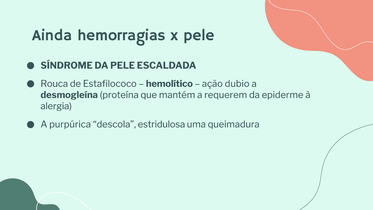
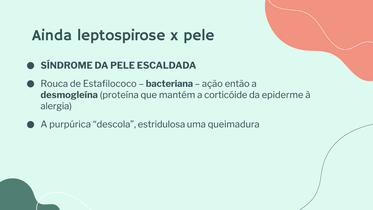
hemorragias: hemorragias -> leptospirose
hemolítico: hemolítico -> bacteriana
dubio: dubio -> então
requerem: requerem -> corticóide
